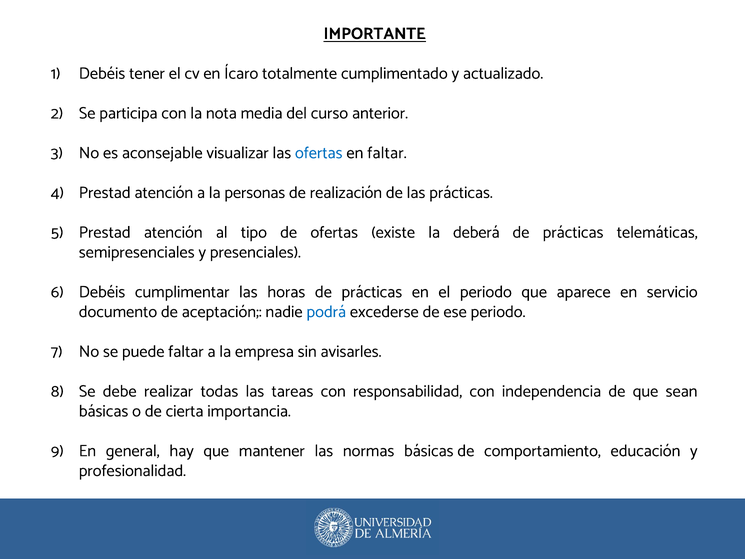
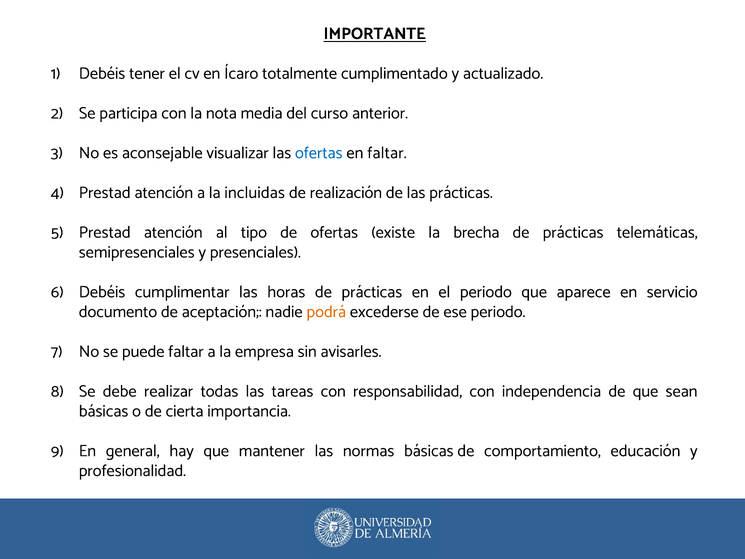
personas: personas -> incluidas
deberá: deberá -> brecha
podrá colour: blue -> orange
